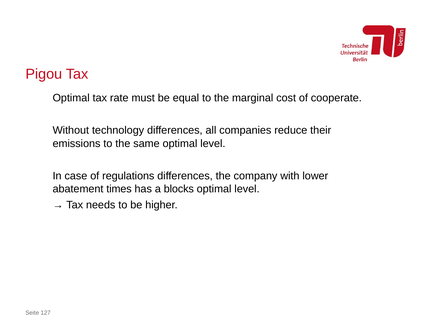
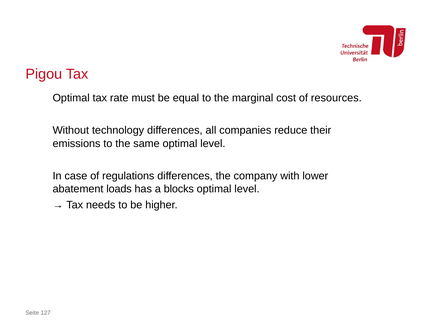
cooperate: cooperate -> resources
times: times -> loads
